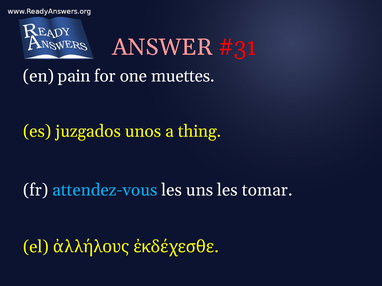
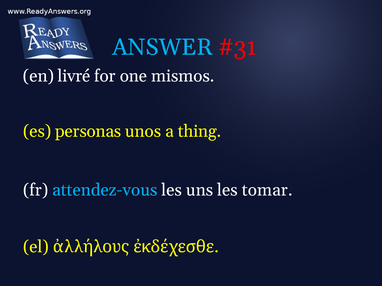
ANSWER colour: pink -> light blue
pain: pain -> livré
muettes: muettes -> mismos
juzgados: juzgados -> personas
